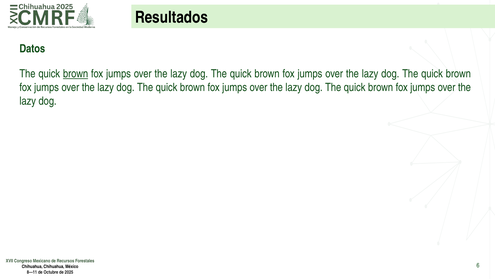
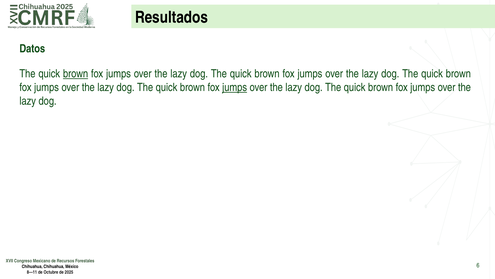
jumps at (235, 87) underline: none -> present
